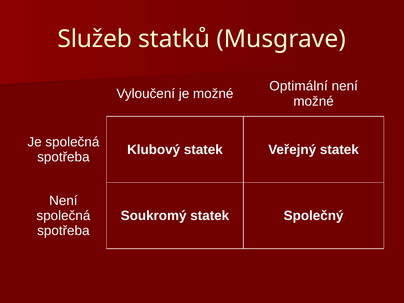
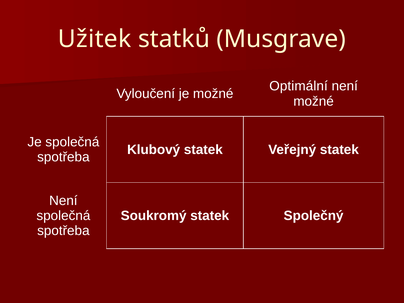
Služeb: Služeb -> Užitek
